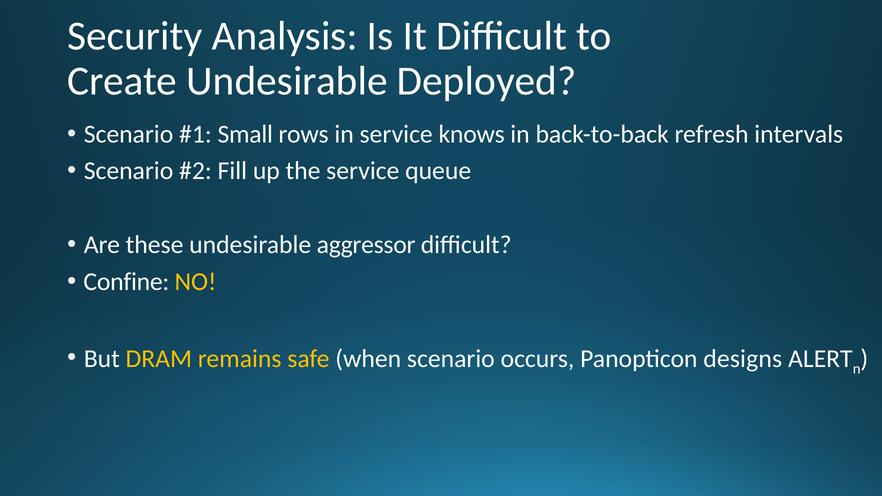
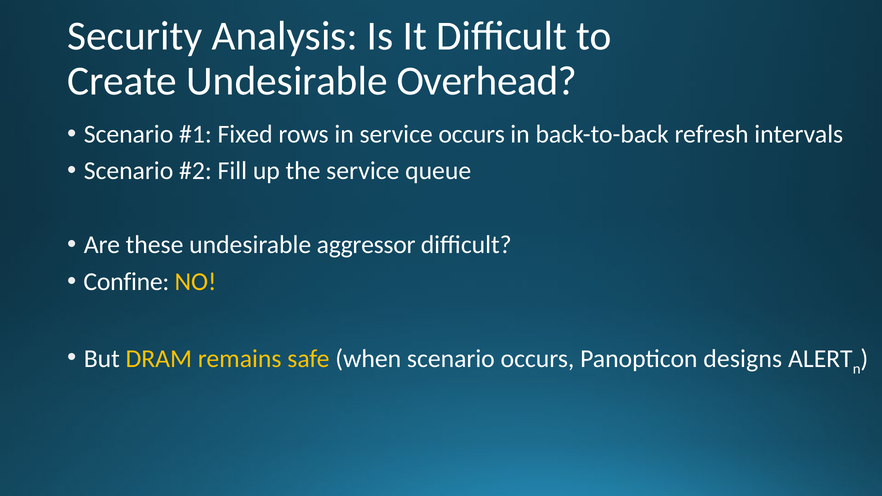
Deployed: Deployed -> Overhead
Small: Small -> Fixed
service knows: knows -> occurs
